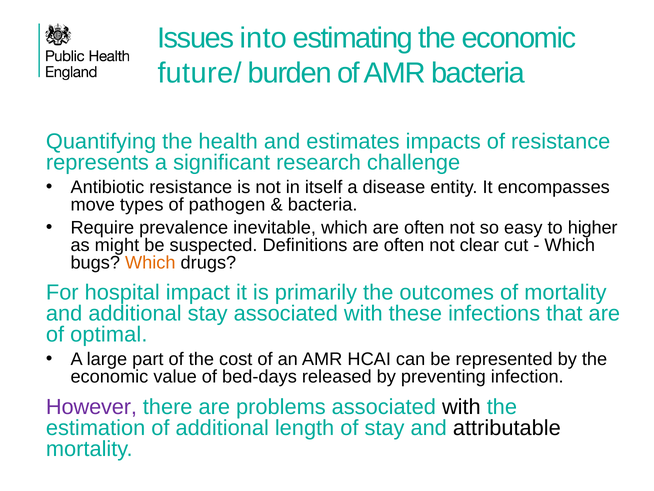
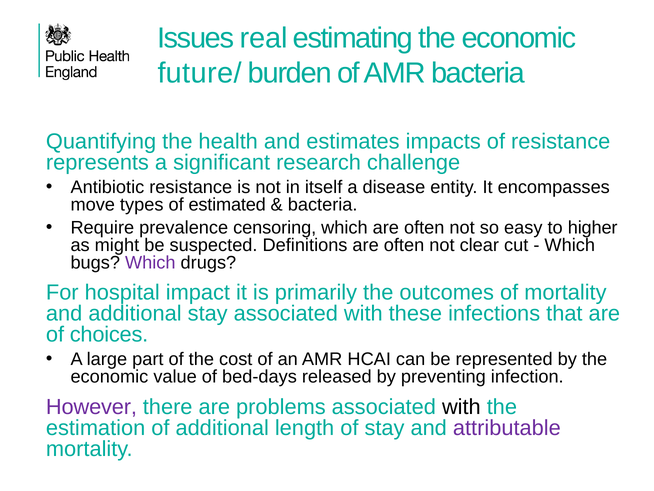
into: into -> real
pathogen: pathogen -> estimated
inevitable: inevitable -> censoring
Which at (150, 263) colour: orange -> purple
optimal: optimal -> choices
attributable colour: black -> purple
